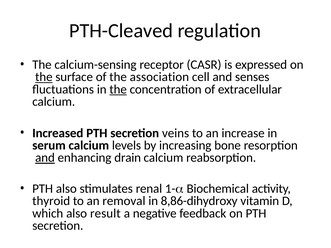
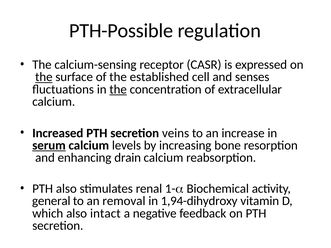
PTH-Cleaved: PTH-Cleaved -> PTH-Possible
association: association -> established
serum underline: none -> present
and at (45, 158) underline: present -> none
thyroid: thyroid -> general
8,86-dihydroxy: 8,86-dihydroxy -> 1,94-dihydroxy
result: result -> intact
